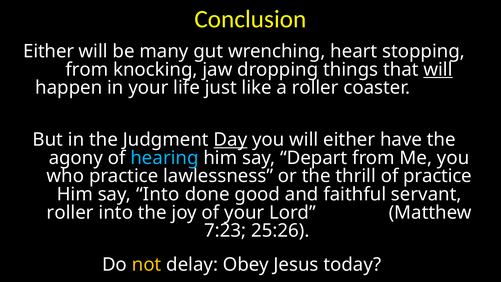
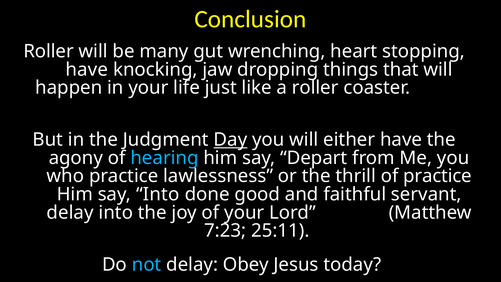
Either at (49, 51): Either -> Roller
from at (87, 69): from -> have
will at (438, 69) underline: present -> none
roller at (70, 212): roller -> delay
25:26: 25:26 -> 25:11
not colour: yellow -> light blue
